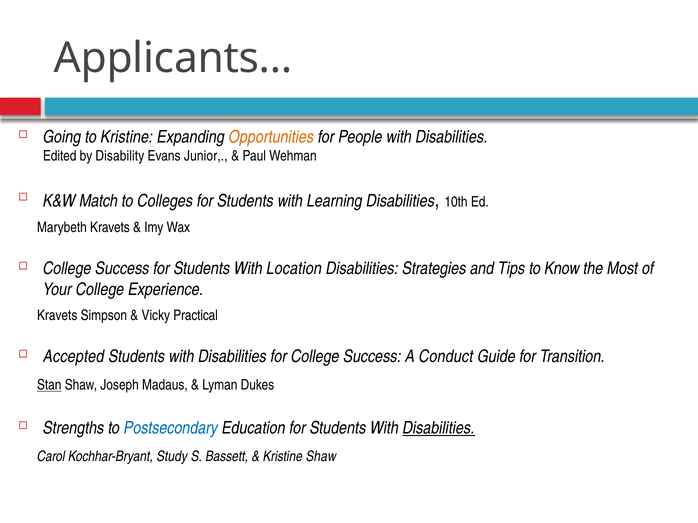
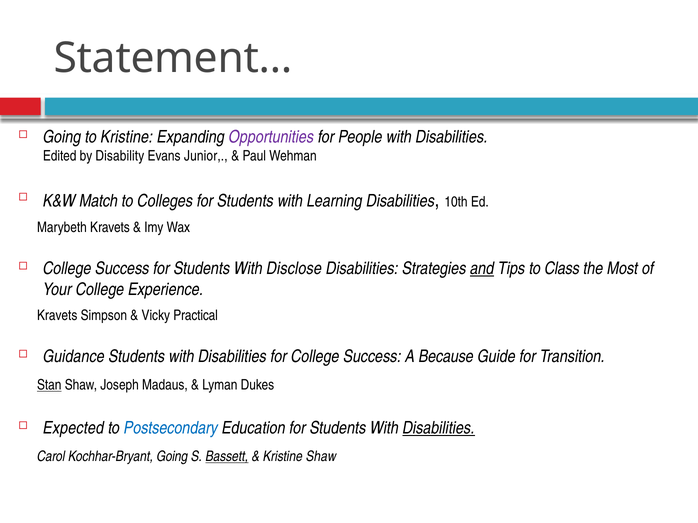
Applicants…: Applicants… -> Statement…
Opportunities colour: orange -> purple
Location: Location -> Disclose
and underline: none -> present
Know: Know -> Class
Accepted: Accepted -> Guidance
Conduct: Conduct -> Because
Strengths: Strengths -> Expected
Kochhar-Bryant Study: Study -> Going
Bassett underline: none -> present
